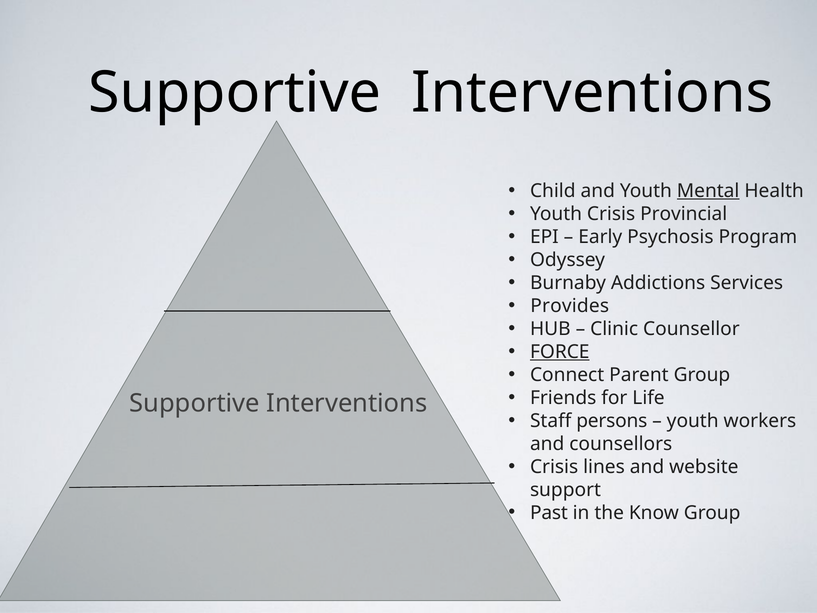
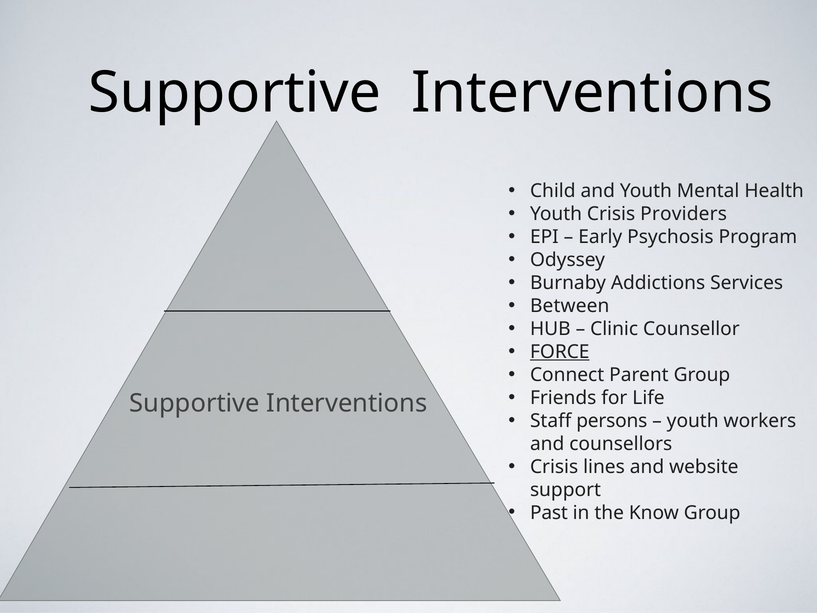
Mental underline: present -> none
Provincial: Provincial -> Providers
Provides: Provides -> Between
